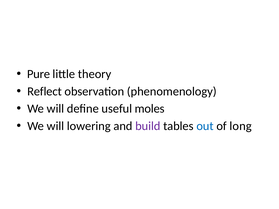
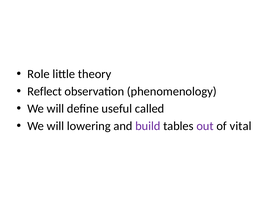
Pure: Pure -> Role
moles: moles -> called
out colour: blue -> purple
long: long -> vital
